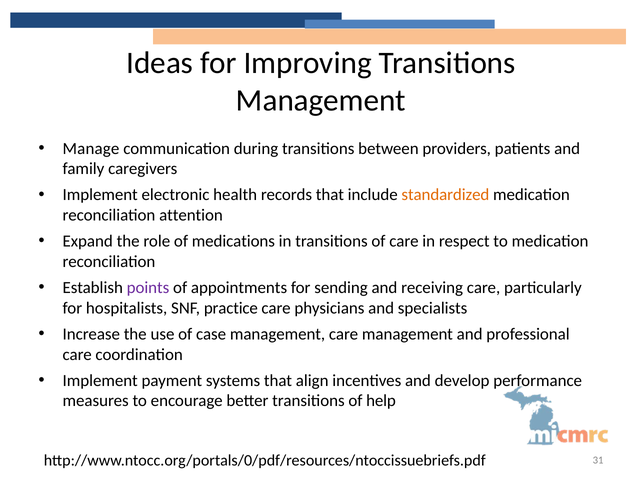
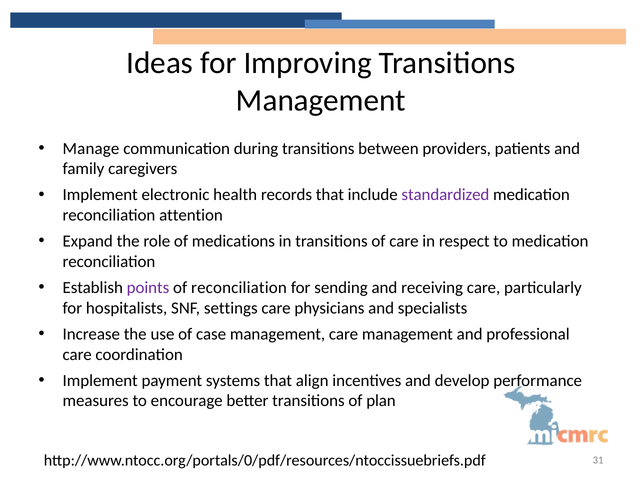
standardized colour: orange -> purple
of appointments: appointments -> reconciliation
practice: practice -> settings
help: help -> plan
